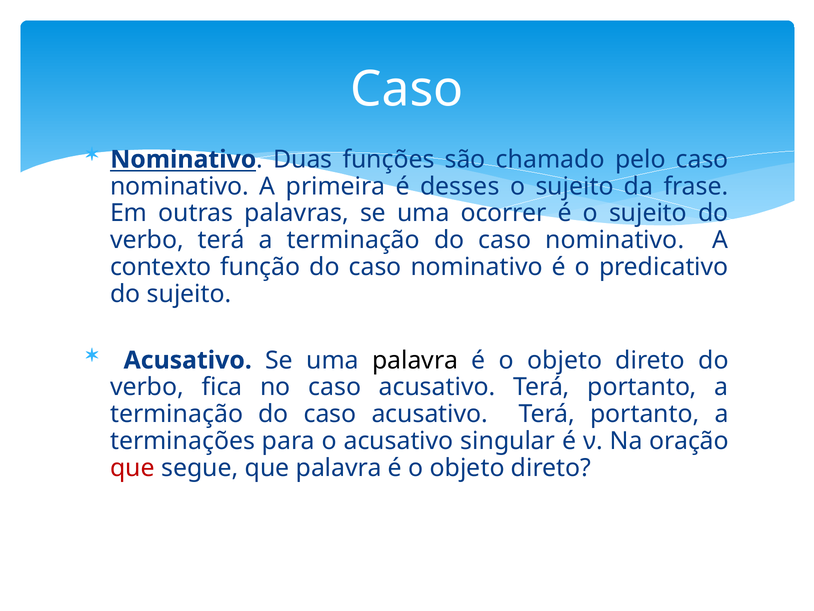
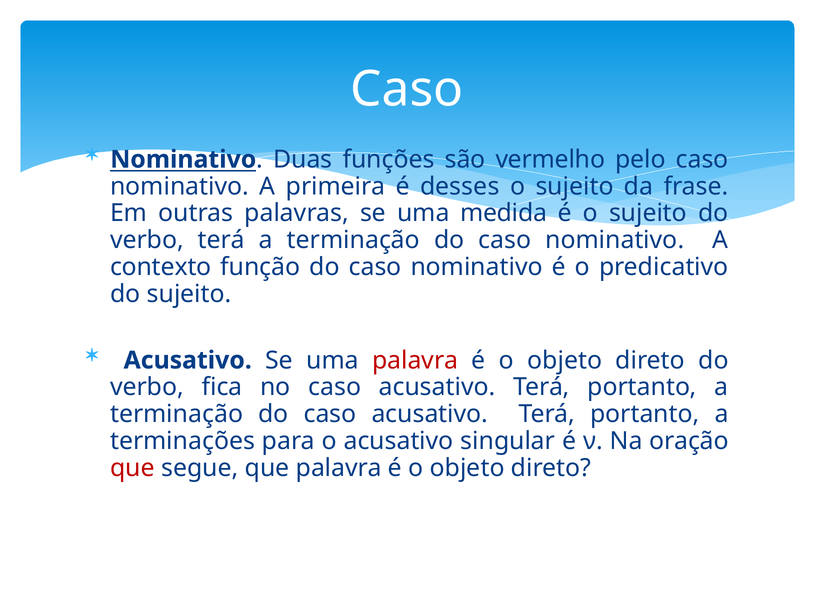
chamado: chamado -> vermelho
ocorrer: ocorrer -> medida
palavra at (415, 360) colour: black -> red
